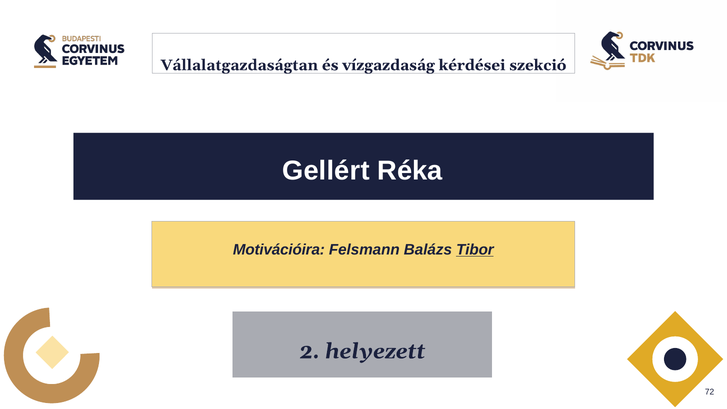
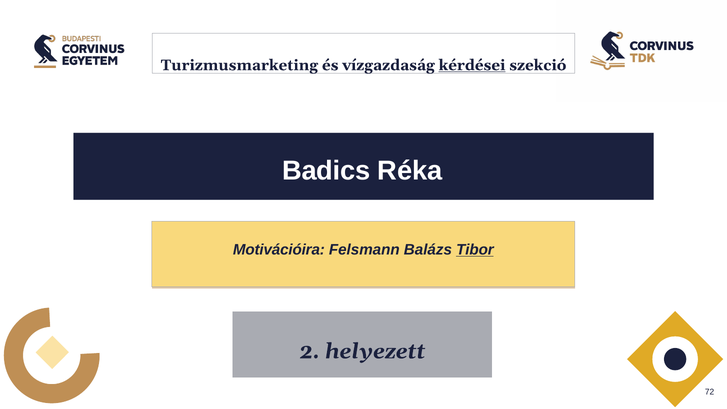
Vállalatgazdaságtan: Vállalatgazdaságtan -> Turizmusmarketing
kérdései underline: none -> present
Gellért: Gellért -> Badics
